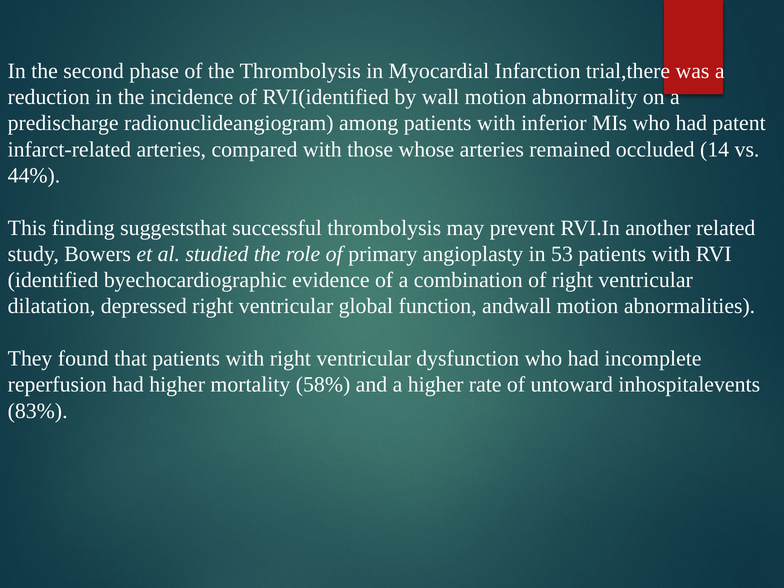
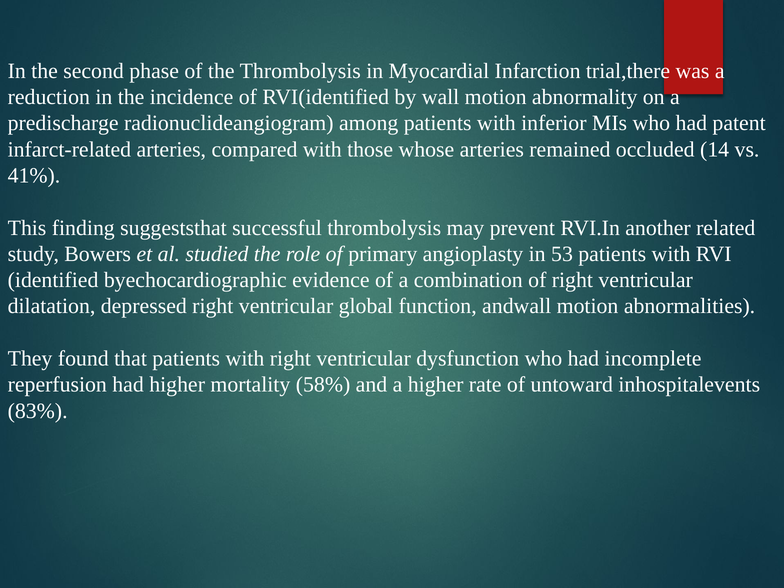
44%: 44% -> 41%
